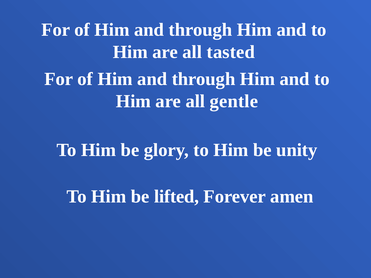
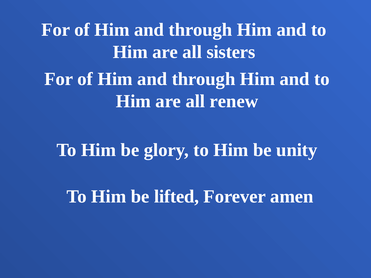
tasted: tasted -> sisters
gentle: gentle -> renew
